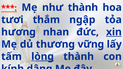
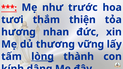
như thành: thành -> trước
ngập: ngập -> thiện
xin underline: present -> none
